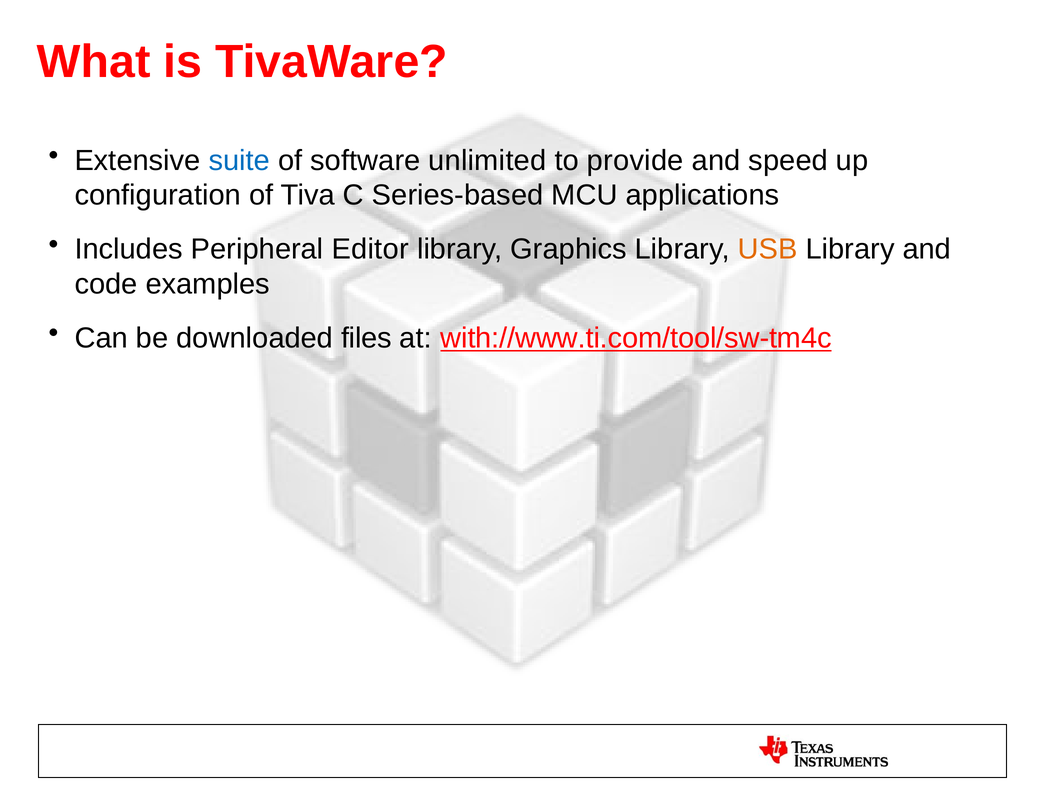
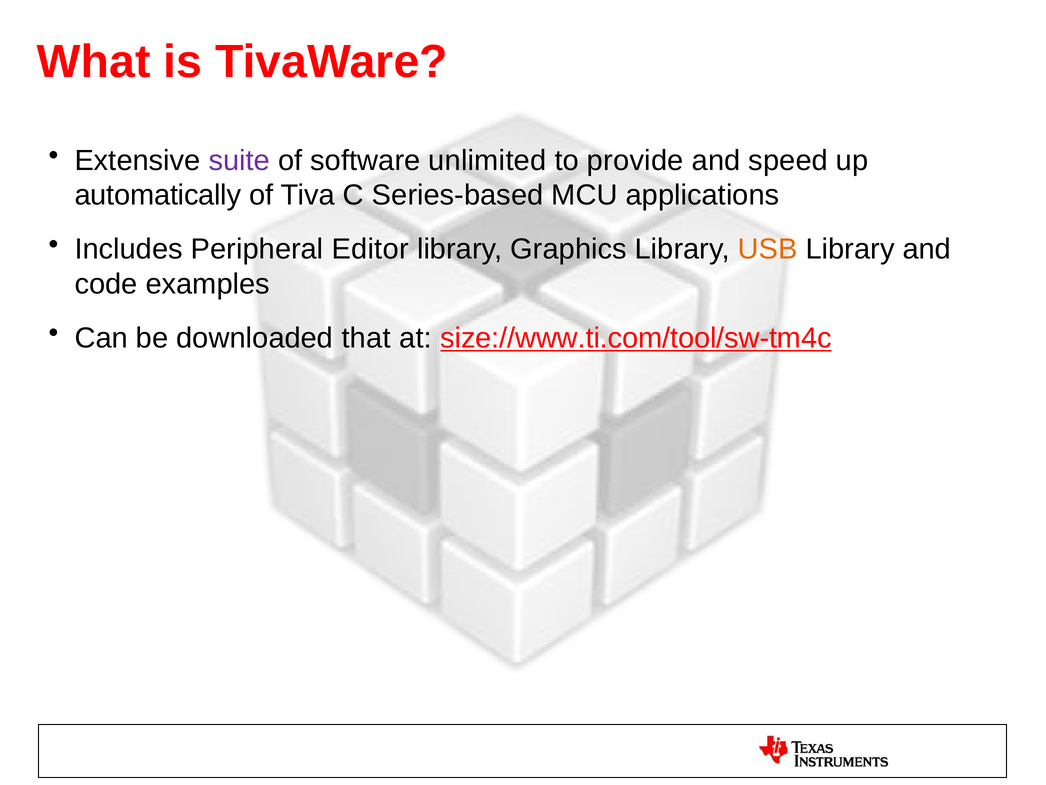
suite colour: blue -> purple
configuration: configuration -> automatically
files: files -> that
with://www.ti.com/tool/sw-tm4c: with://www.ti.com/tool/sw-tm4c -> size://www.ti.com/tool/sw-tm4c
